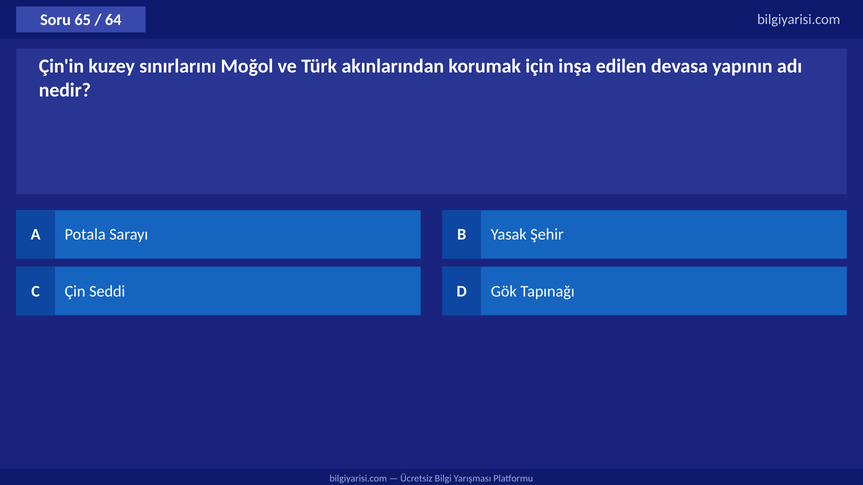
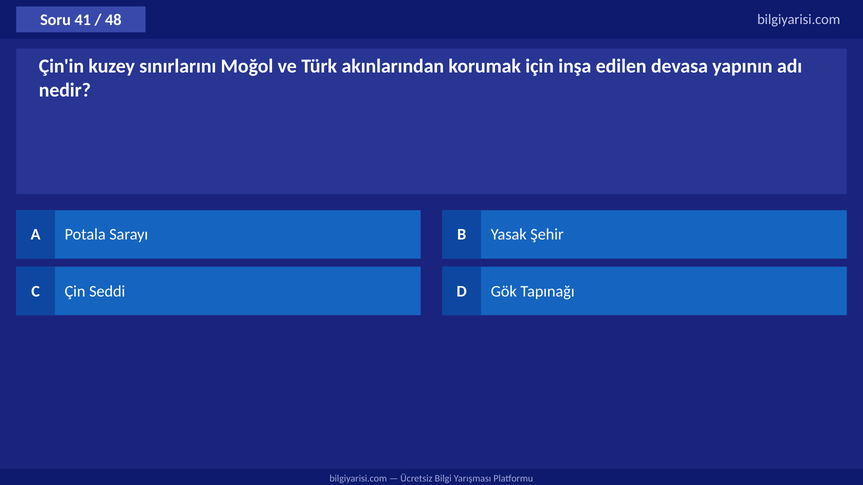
65: 65 -> 41
64: 64 -> 48
